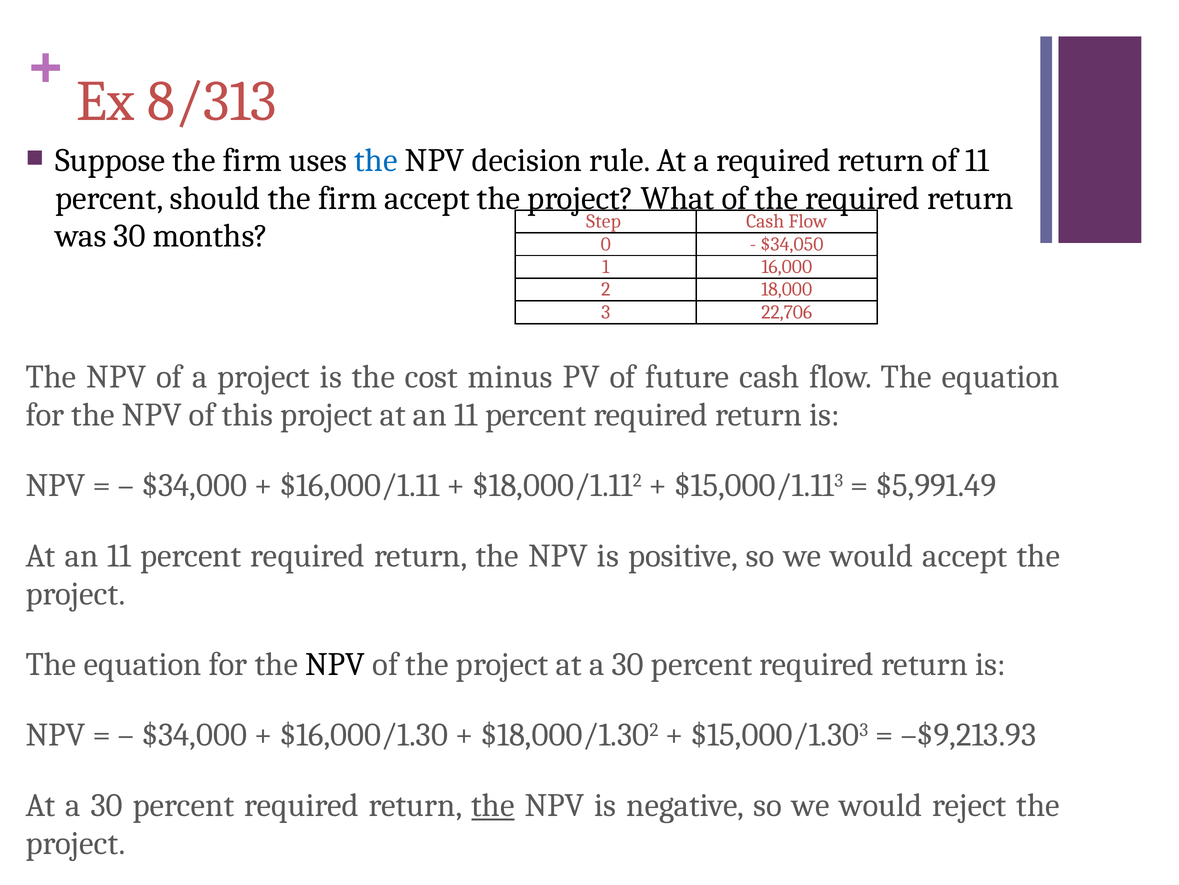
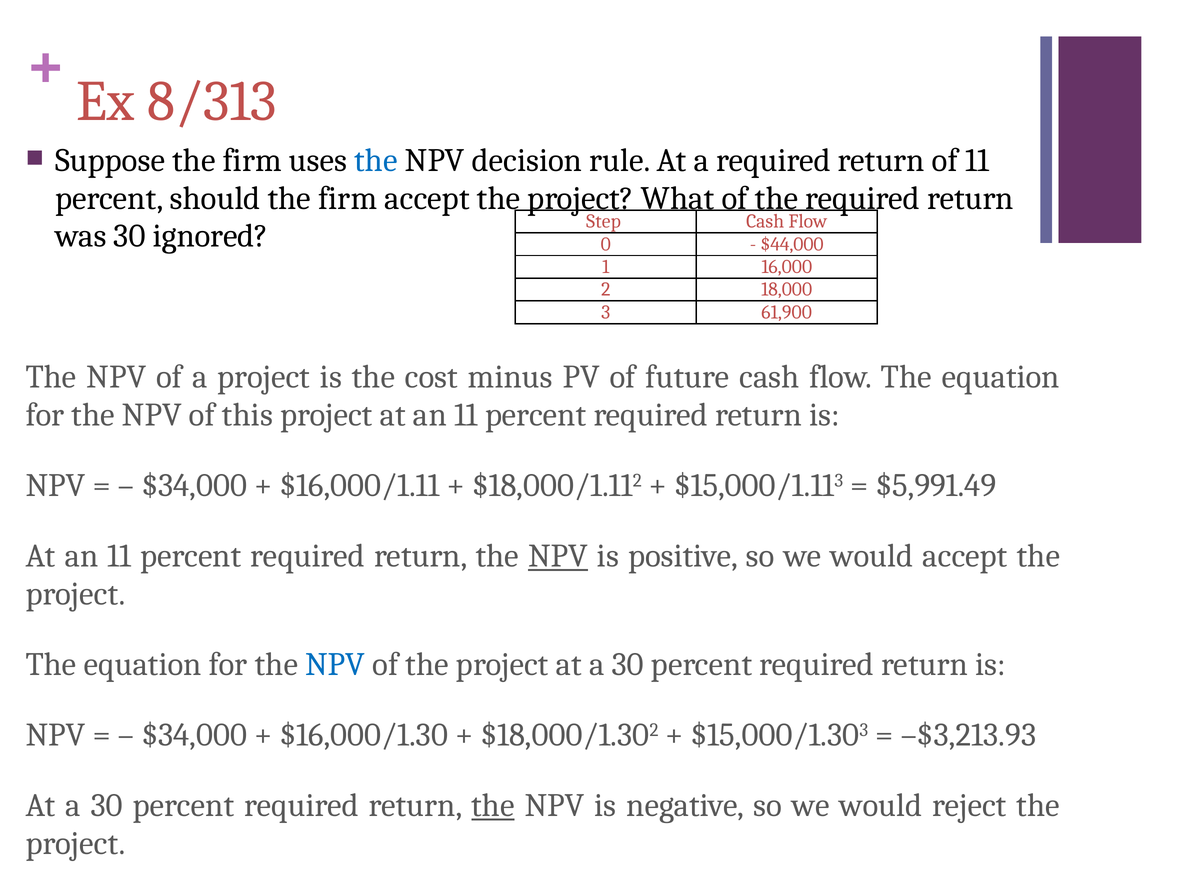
months: months -> ignored
$34,050: $34,050 -> $44,000
22,706: 22,706 -> 61,900
NPV at (558, 556) underline: none -> present
NPV at (335, 664) colour: black -> blue
–$9,213.93: –$9,213.93 -> –$3,213.93
